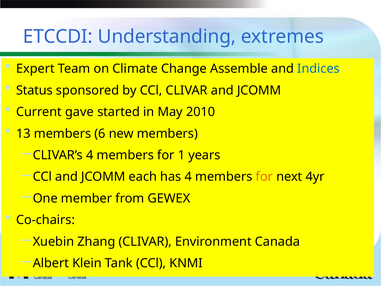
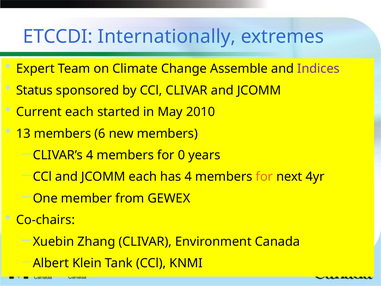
Understanding: Understanding -> Internationally
Indices colour: blue -> purple
Current gave: gave -> each
1: 1 -> 0
